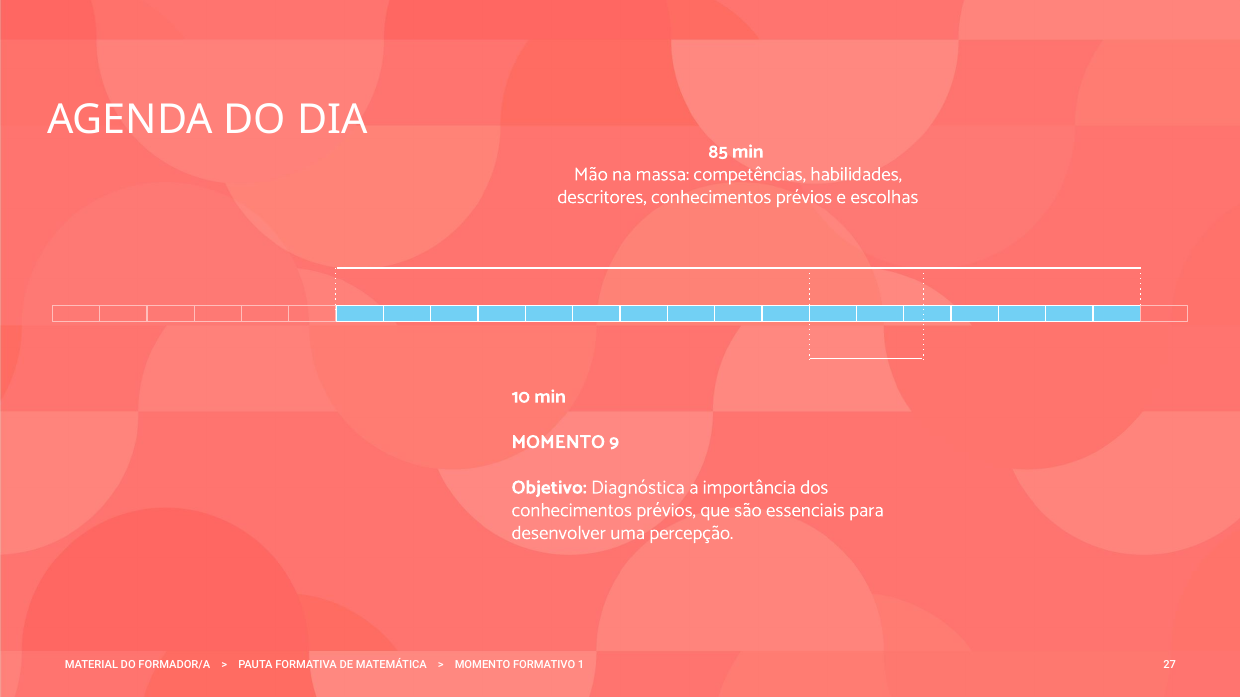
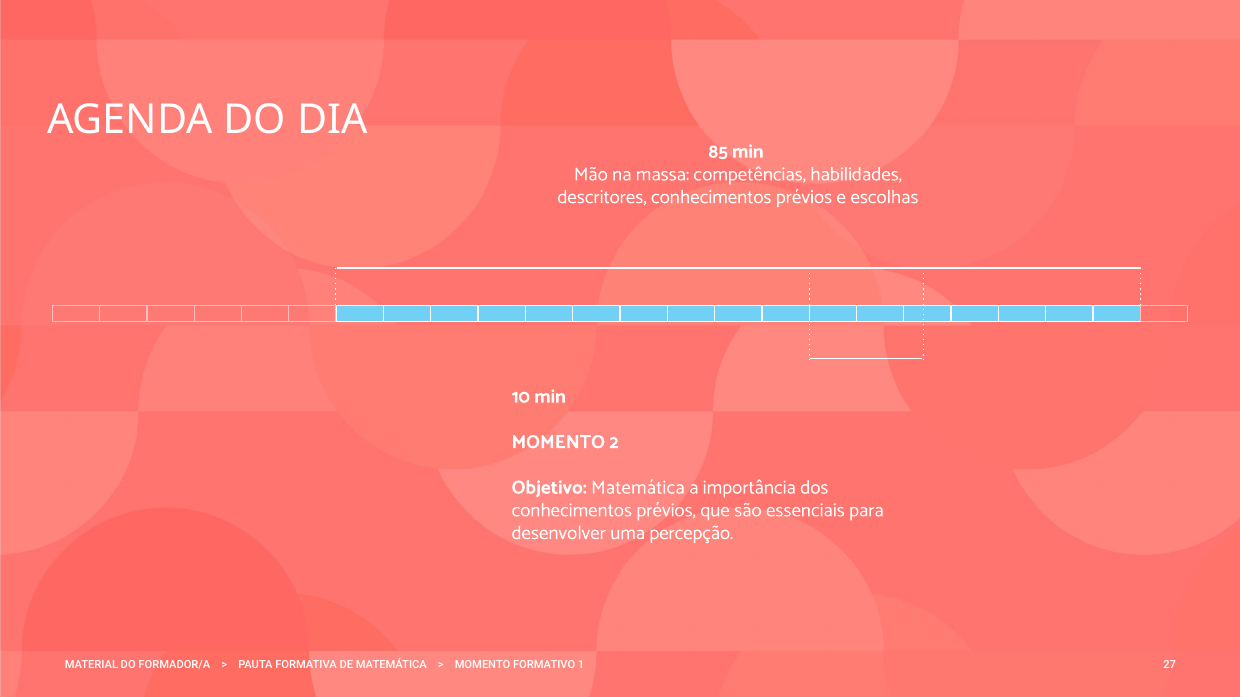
9: 9 -> 2
Objetivo Diagnóstica: Diagnóstica -> Matemática
